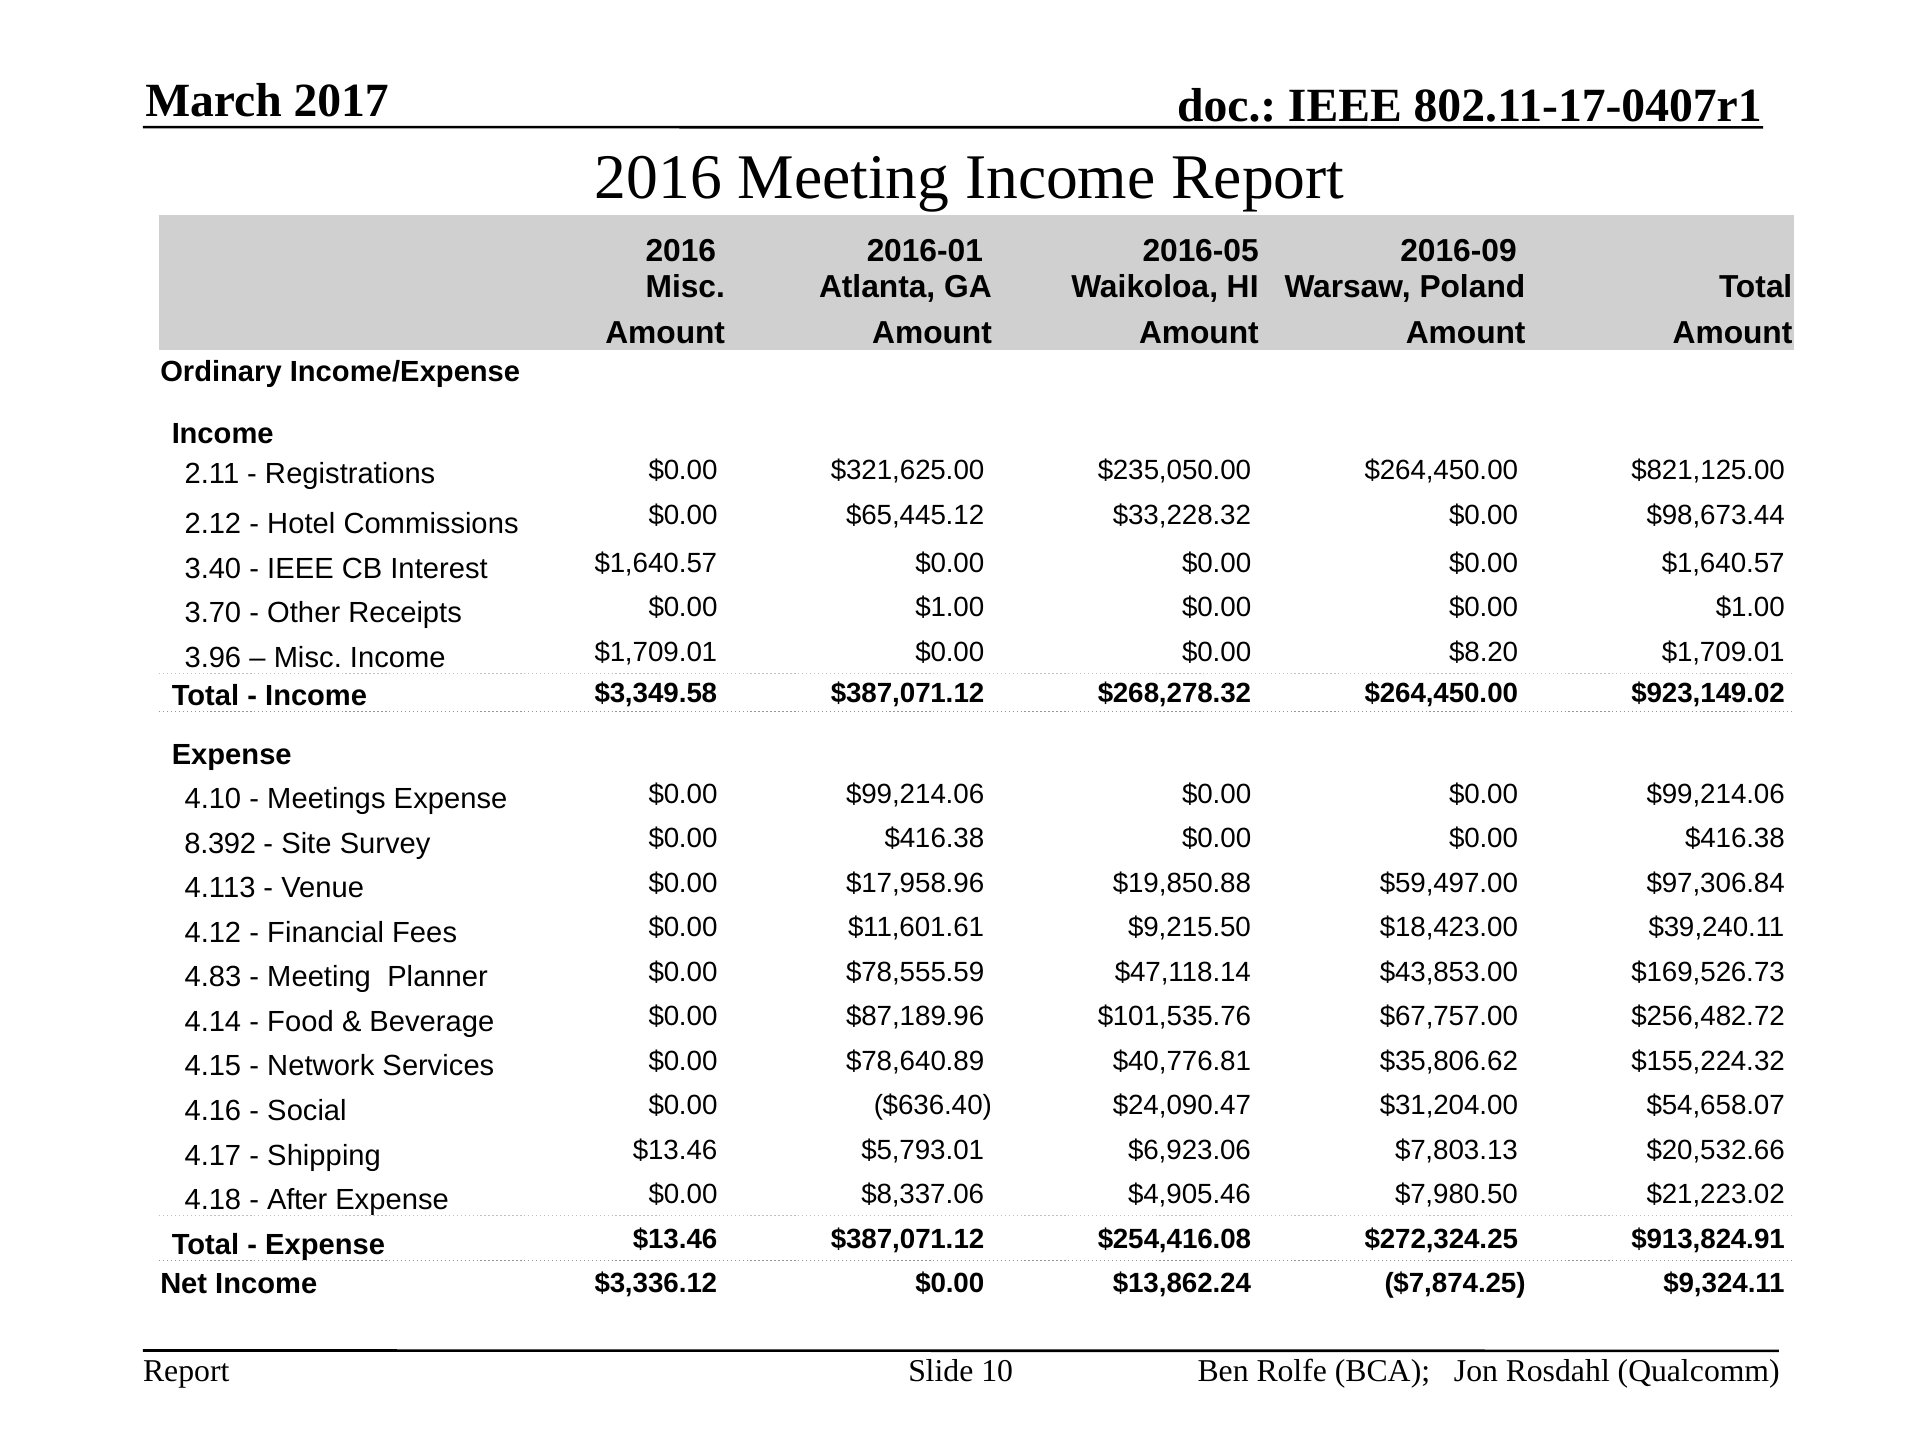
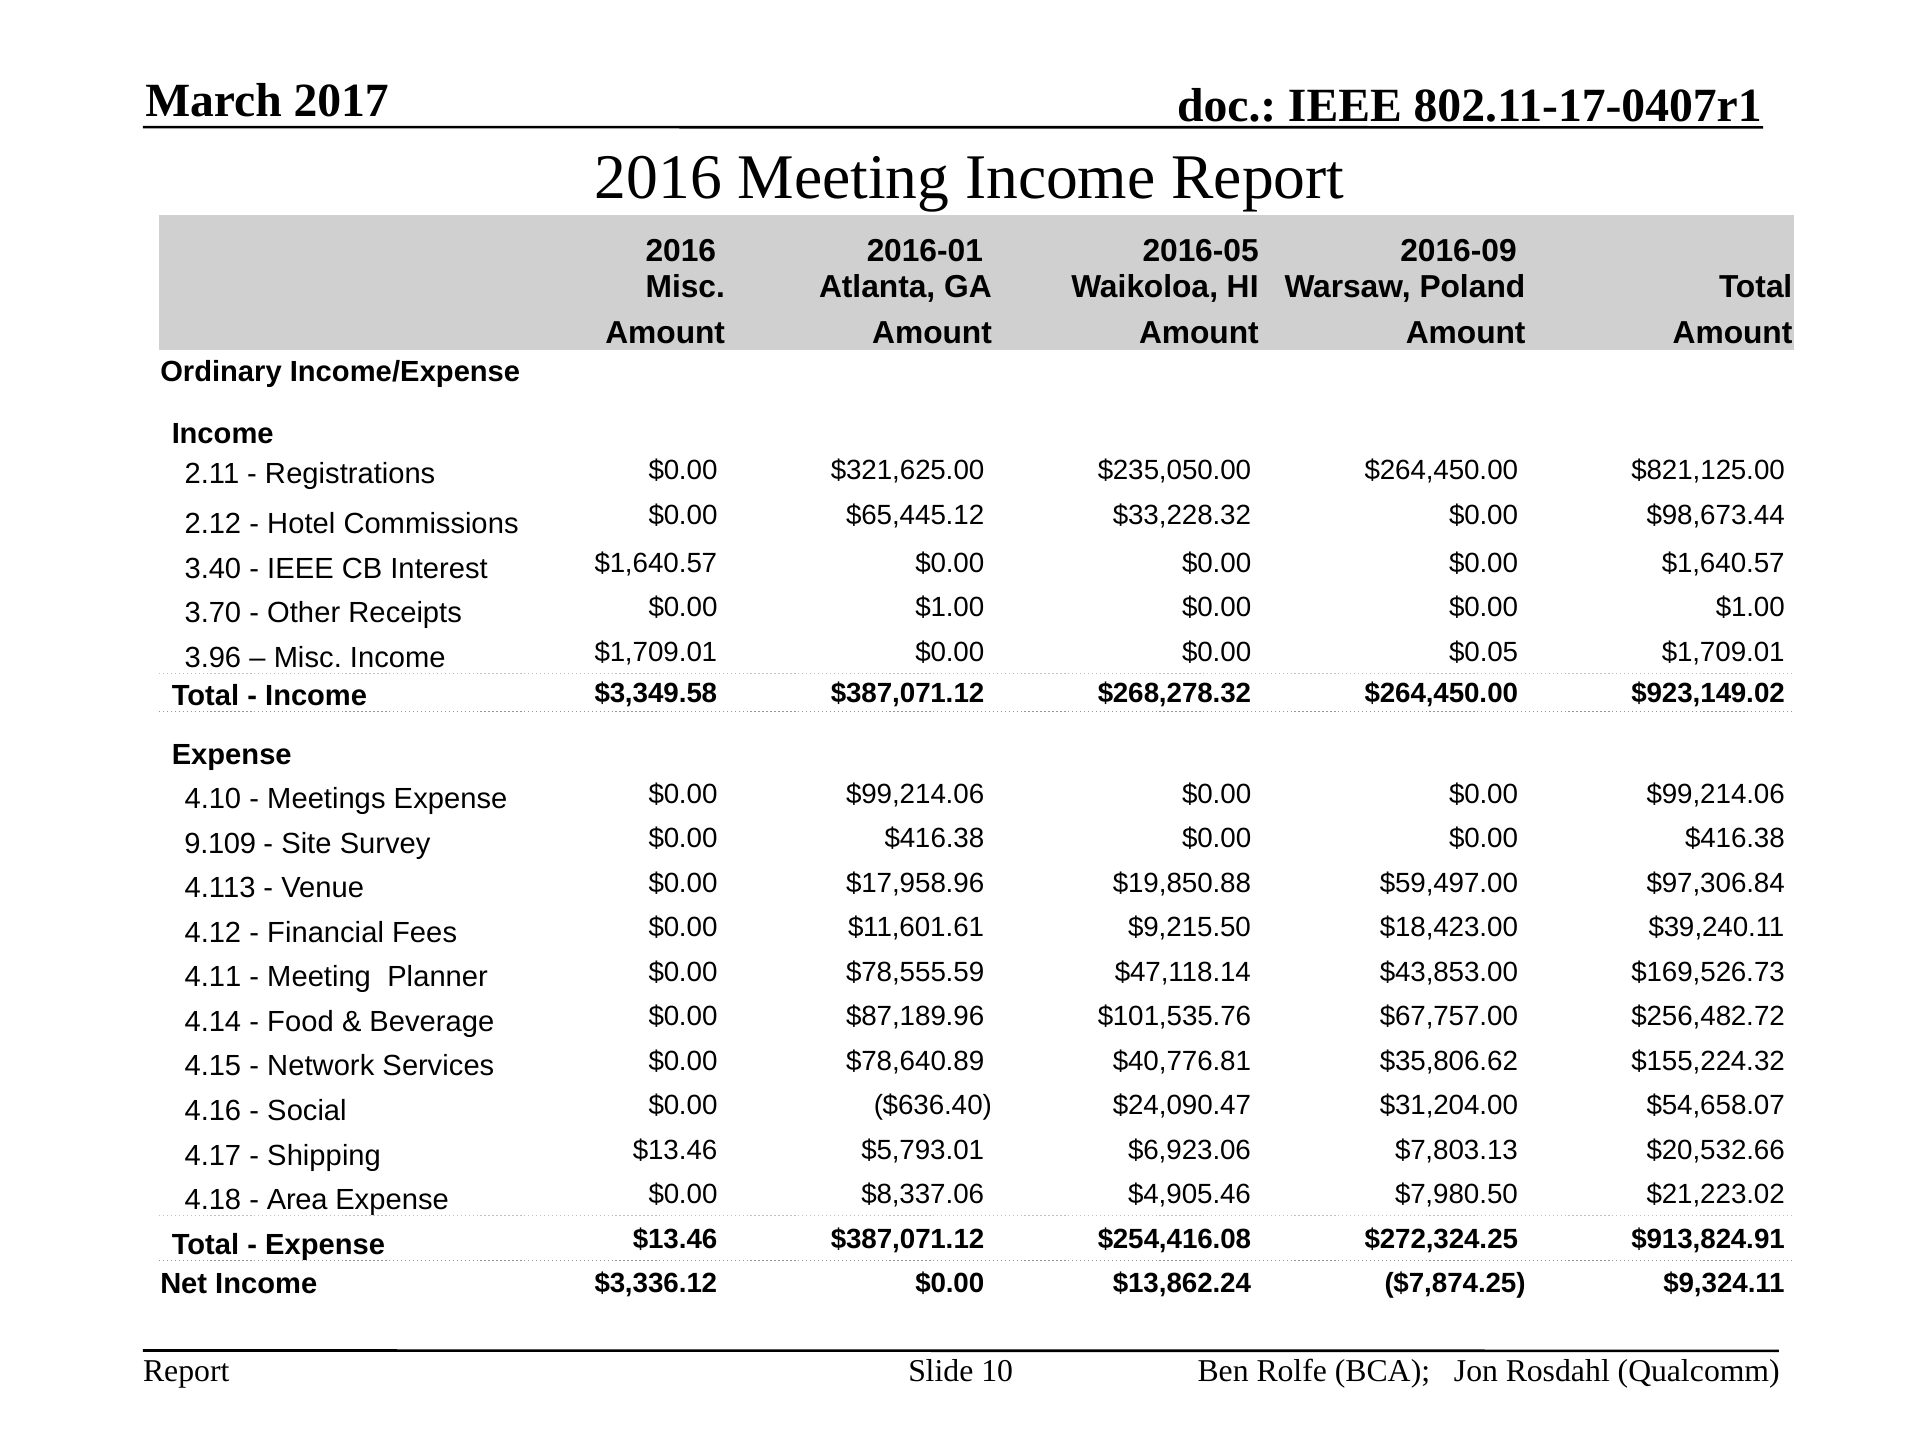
$8.20: $8.20 -> $0.05
8.392: 8.392 -> 9.109
4.83: 4.83 -> 4.11
After: After -> Area
